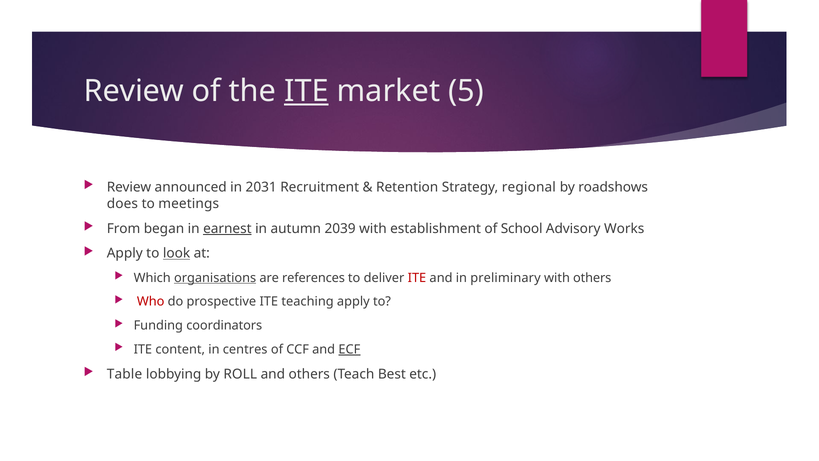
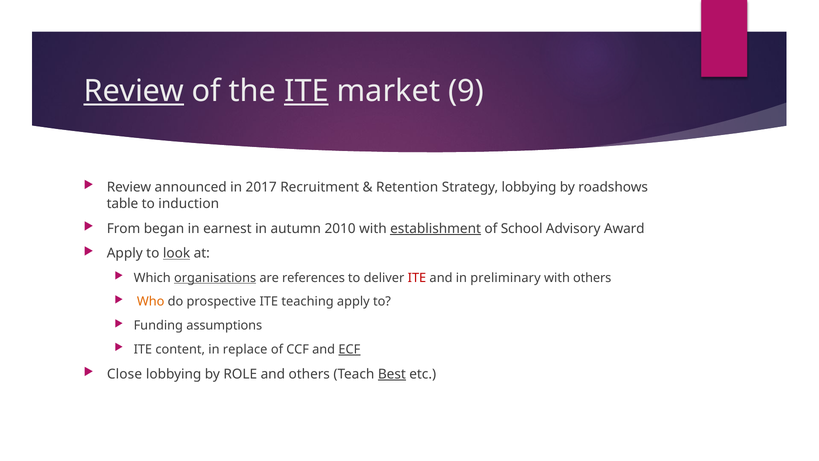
Review at (134, 91) underline: none -> present
5: 5 -> 9
2031: 2031 -> 2017
Strategy regional: regional -> lobbying
does: does -> table
meetings: meetings -> induction
earnest underline: present -> none
2039: 2039 -> 2010
establishment underline: none -> present
Works: Works -> Award
Who colour: red -> orange
coordinators: coordinators -> assumptions
centres: centres -> replace
Table: Table -> Close
ROLL: ROLL -> ROLE
Best underline: none -> present
